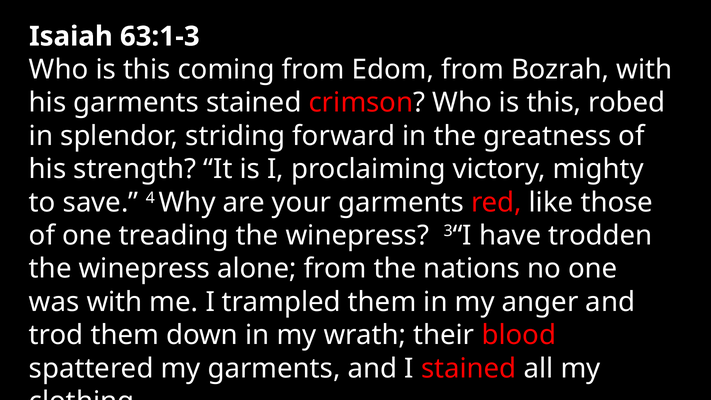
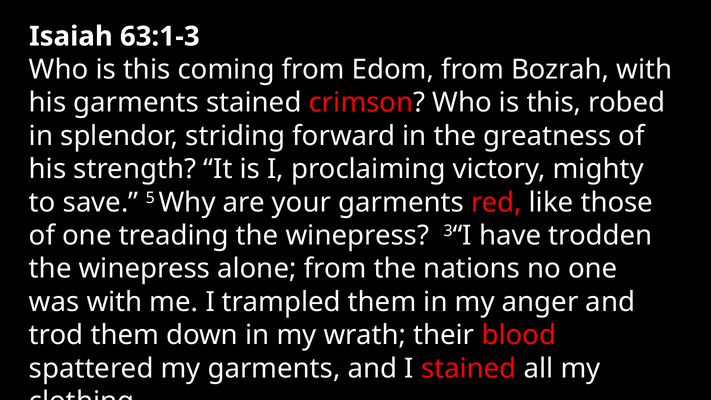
4: 4 -> 5
